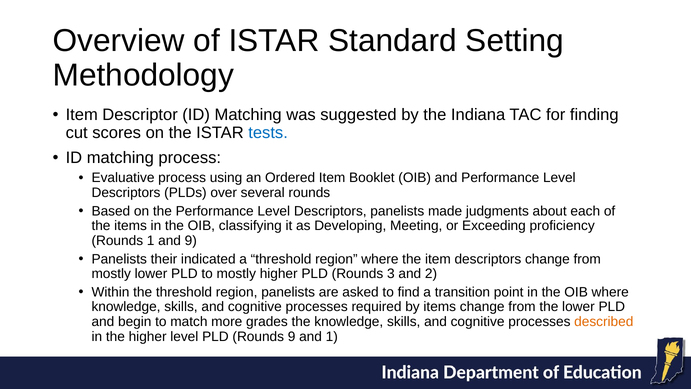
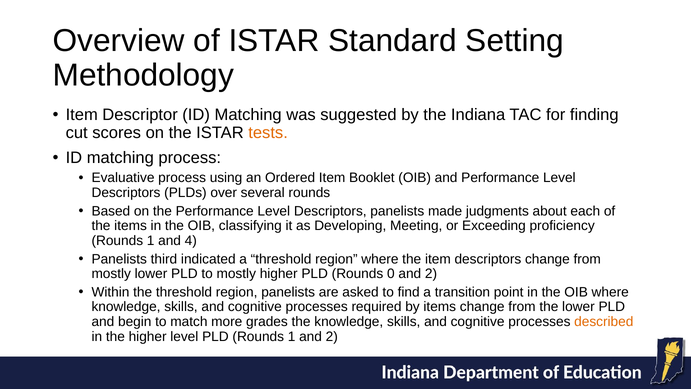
tests colour: blue -> orange
and 9: 9 -> 4
their: their -> third
3: 3 -> 0
PLD Rounds 9: 9 -> 1
1 at (332, 336): 1 -> 2
